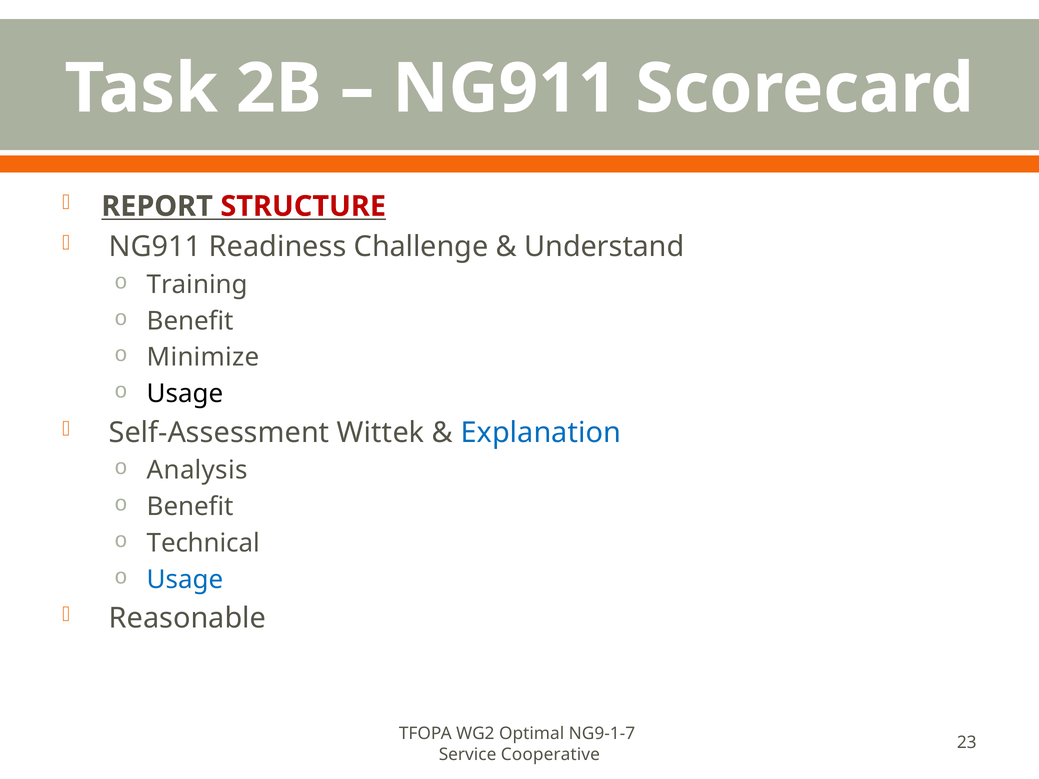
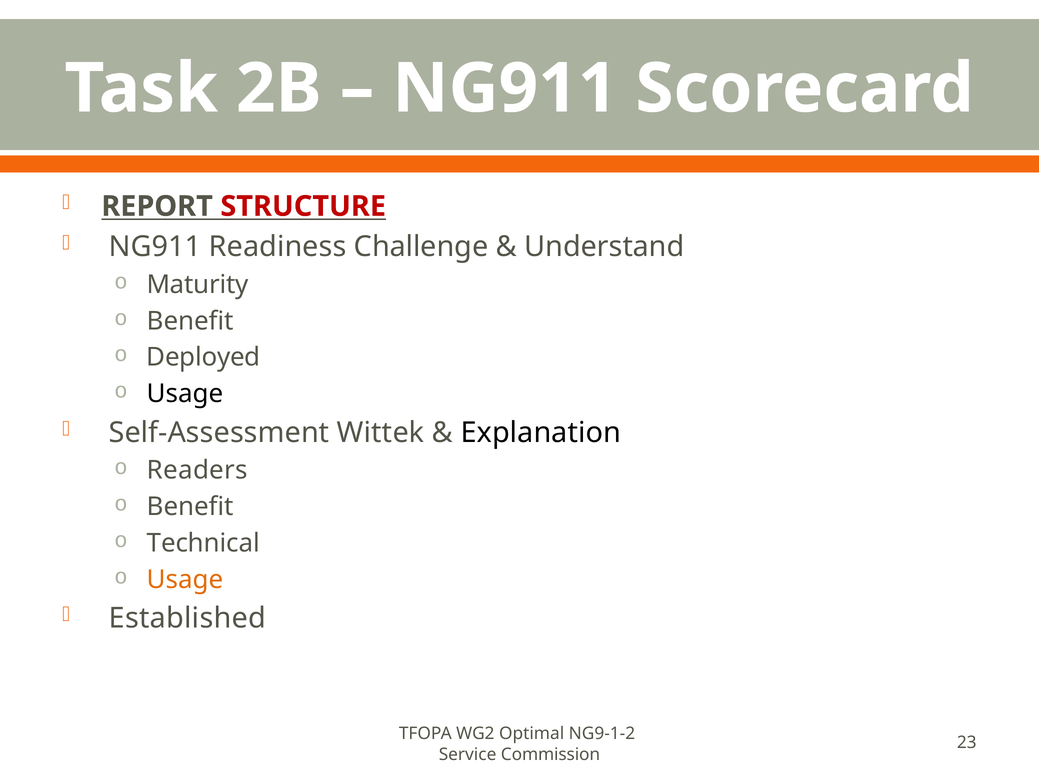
Training: Training -> Maturity
Minimize: Minimize -> Deployed
Explanation colour: blue -> black
Analysis: Analysis -> Readers
Usage at (185, 580) colour: blue -> orange
Reasonable: Reasonable -> Established
NG9-1-7: NG9-1-7 -> NG9-1-2
Cooperative: Cooperative -> Commission
